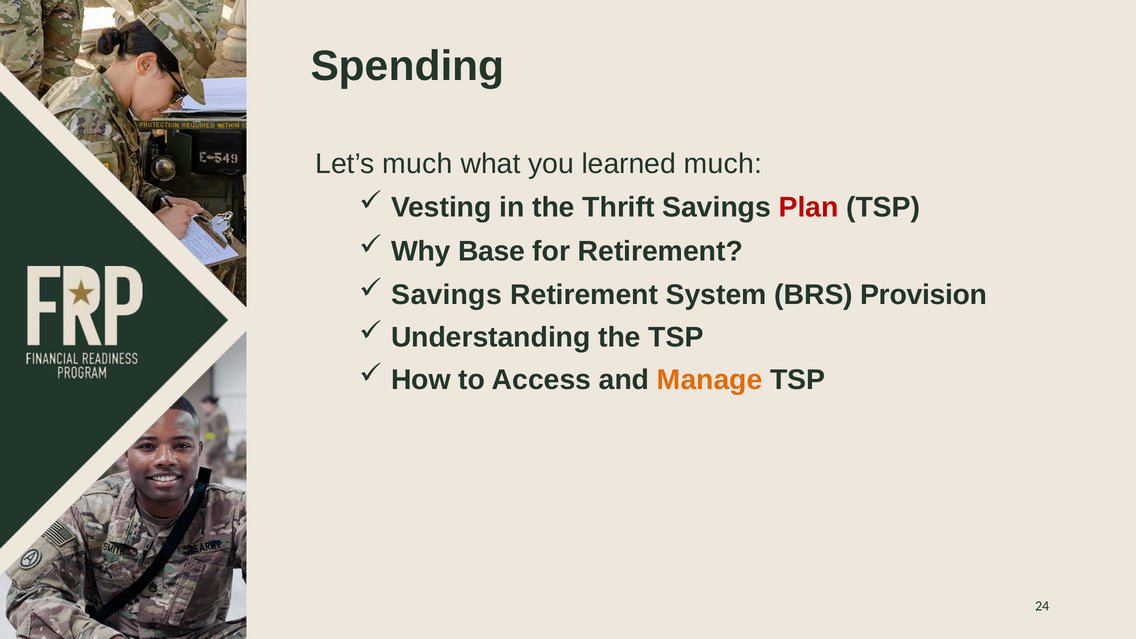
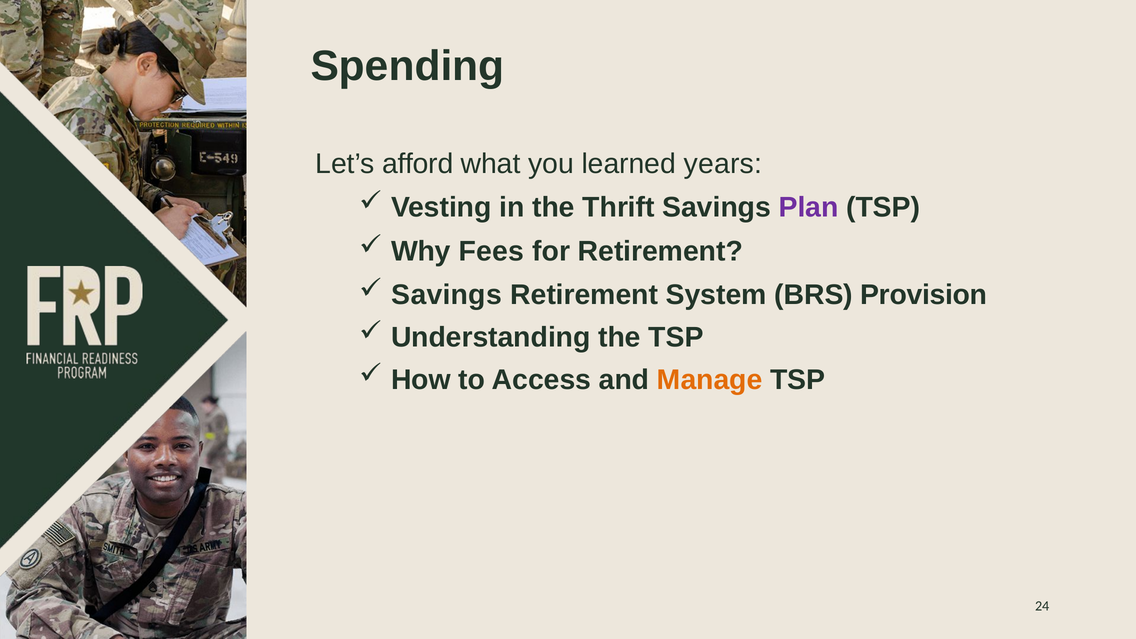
Let’s much: much -> afford
learned much: much -> years
Plan colour: red -> purple
Base: Base -> Fees
